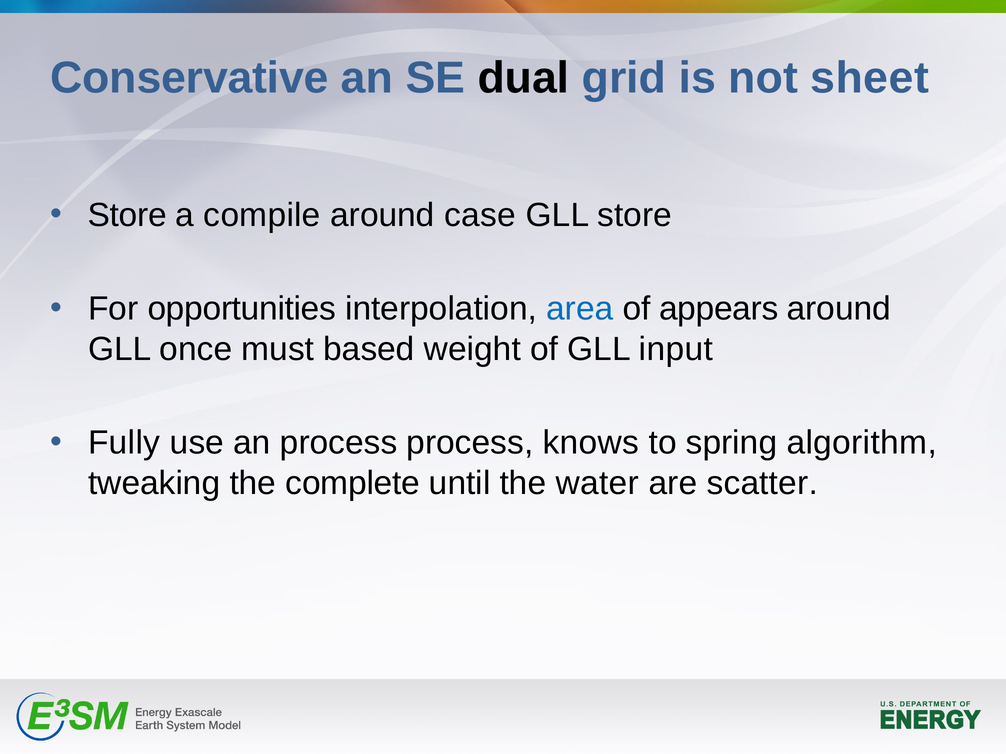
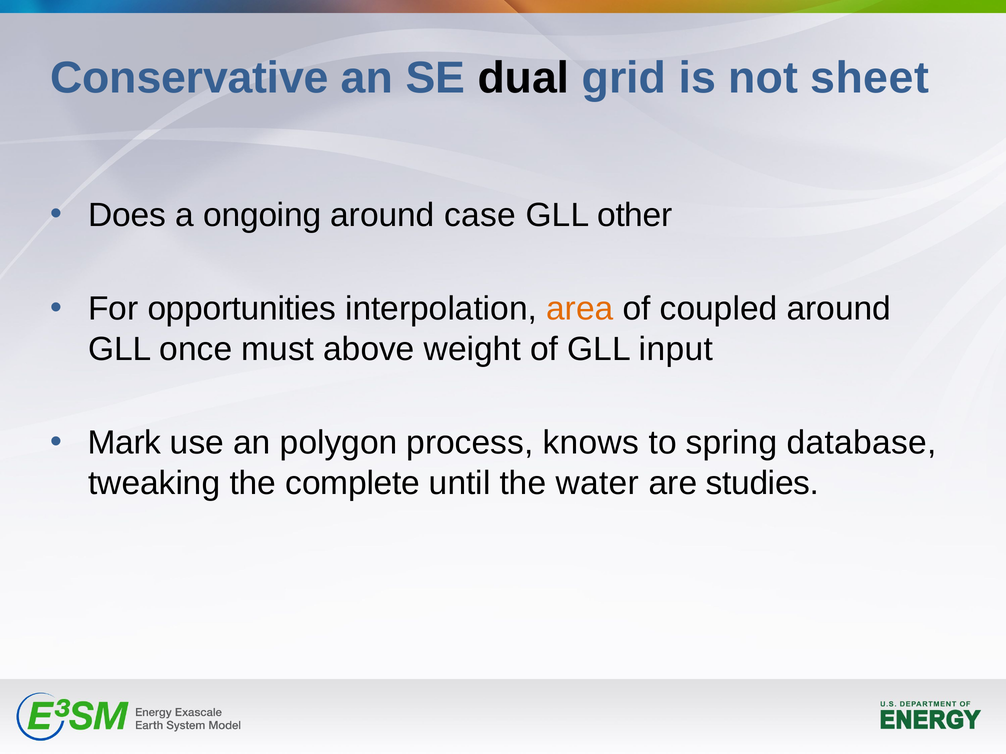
Store at (127, 215): Store -> Does
compile: compile -> ongoing
GLL store: store -> other
area colour: blue -> orange
appears: appears -> coupled
based: based -> above
Fully: Fully -> Mark
an process: process -> polygon
algorithm: algorithm -> database
scatter: scatter -> studies
